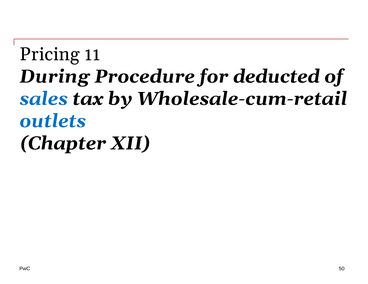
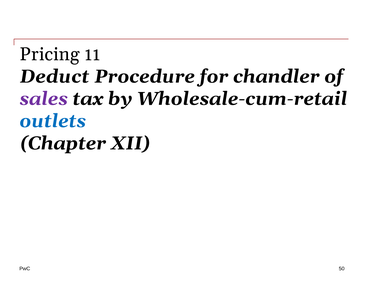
During: During -> Deduct
deducted: deducted -> chandler
sales colour: blue -> purple
